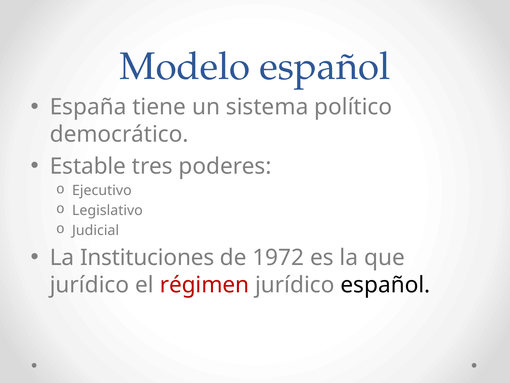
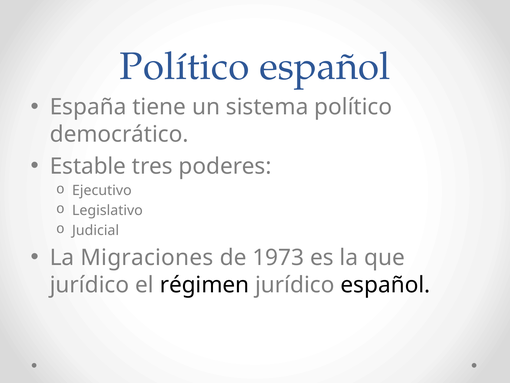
Modelo at (185, 66): Modelo -> Político
Instituciones: Instituciones -> Migraciones
1972: 1972 -> 1973
régimen colour: red -> black
